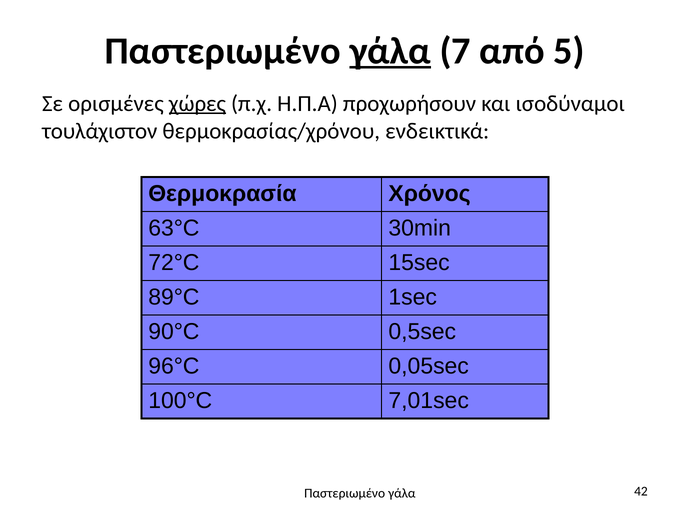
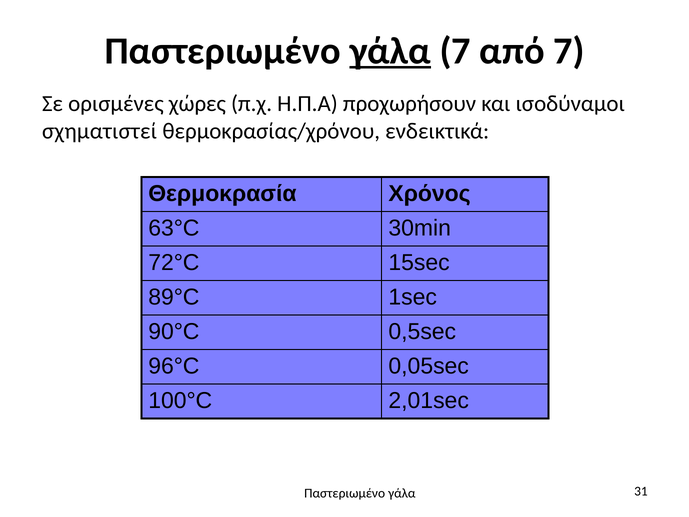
από 5: 5 -> 7
χώρες underline: present -> none
τουλάχιστον: τουλάχιστον -> σχηματιστεί
7,01sec: 7,01sec -> 2,01sec
42: 42 -> 31
